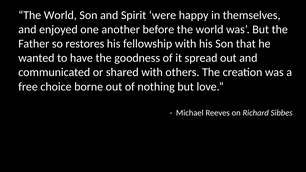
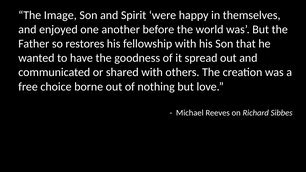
World at (60, 15): World -> Image
